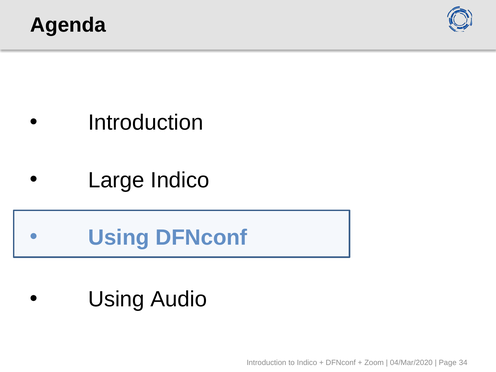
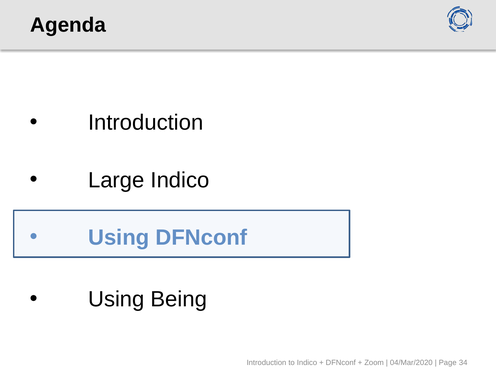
Audio: Audio -> Being
